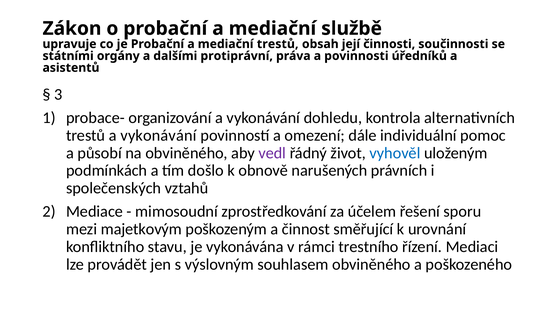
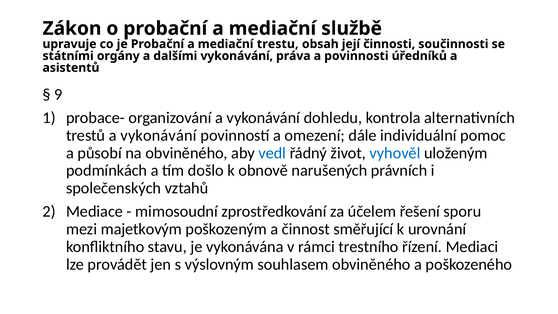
mediační trestů: trestů -> trestu
dalšími protiprávní: protiprávní -> vykonávání
3: 3 -> 9
vedl colour: purple -> blue
